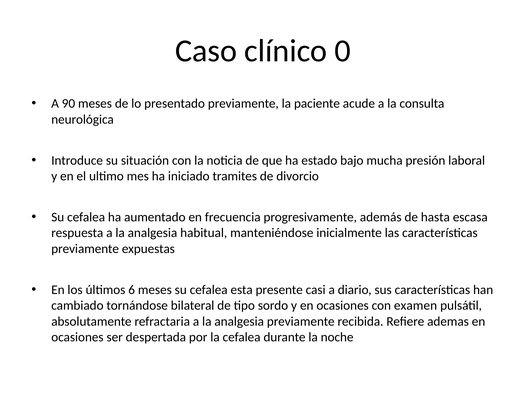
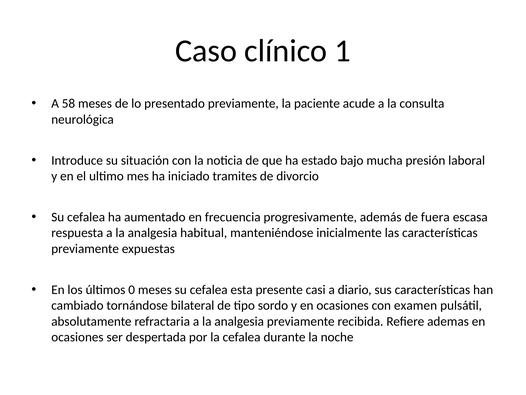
0: 0 -> 1
90: 90 -> 58
hasta: hasta -> fuera
6: 6 -> 0
